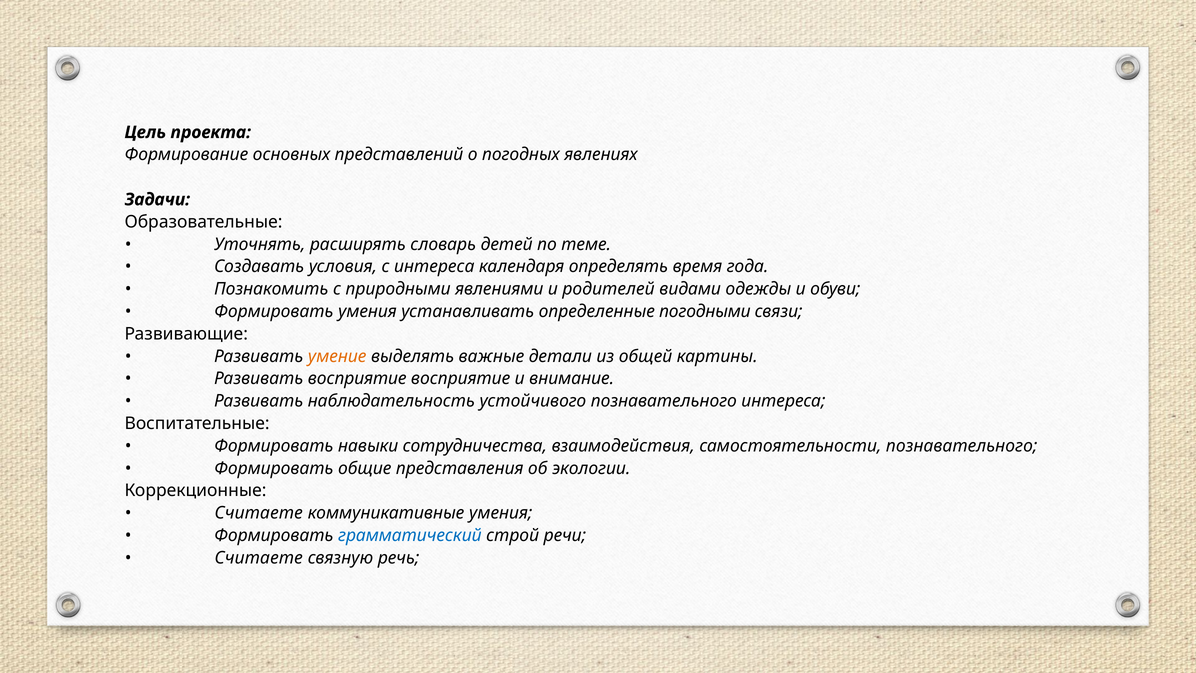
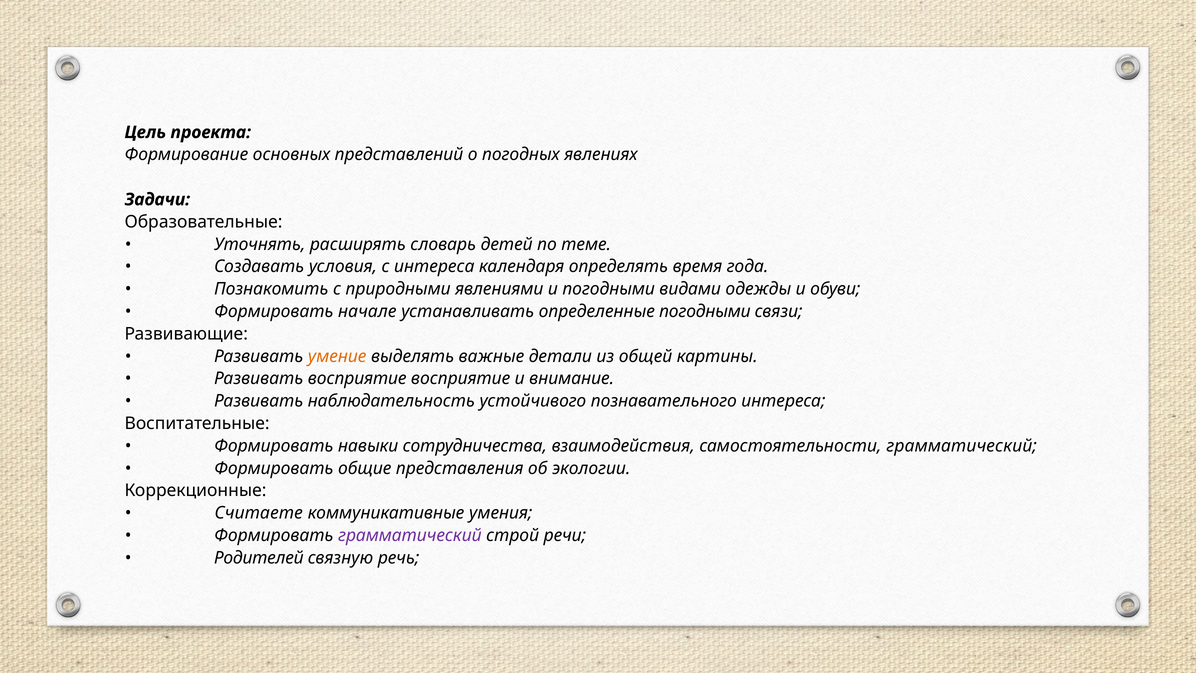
и родителей: родителей -> погодными
Формировать умения: умения -> начале
самостоятельности познавательного: познавательного -> грамматический
грамматический at (410, 535) colour: blue -> purple
Считаете at (259, 558): Считаете -> Родителей
